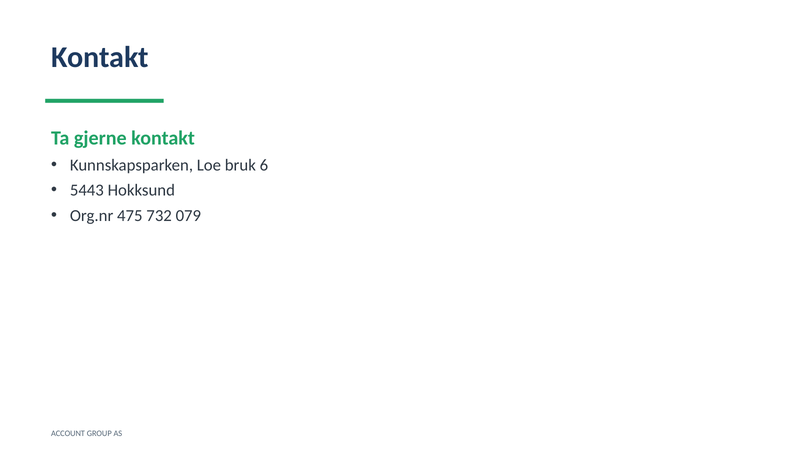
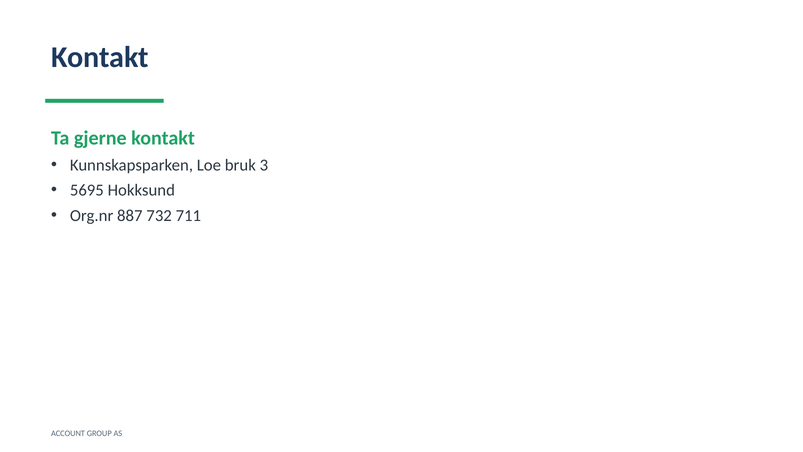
6: 6 -> 3
5443: 5443 -> 5695
475: 475 -> 887
079: 079 -> 711
